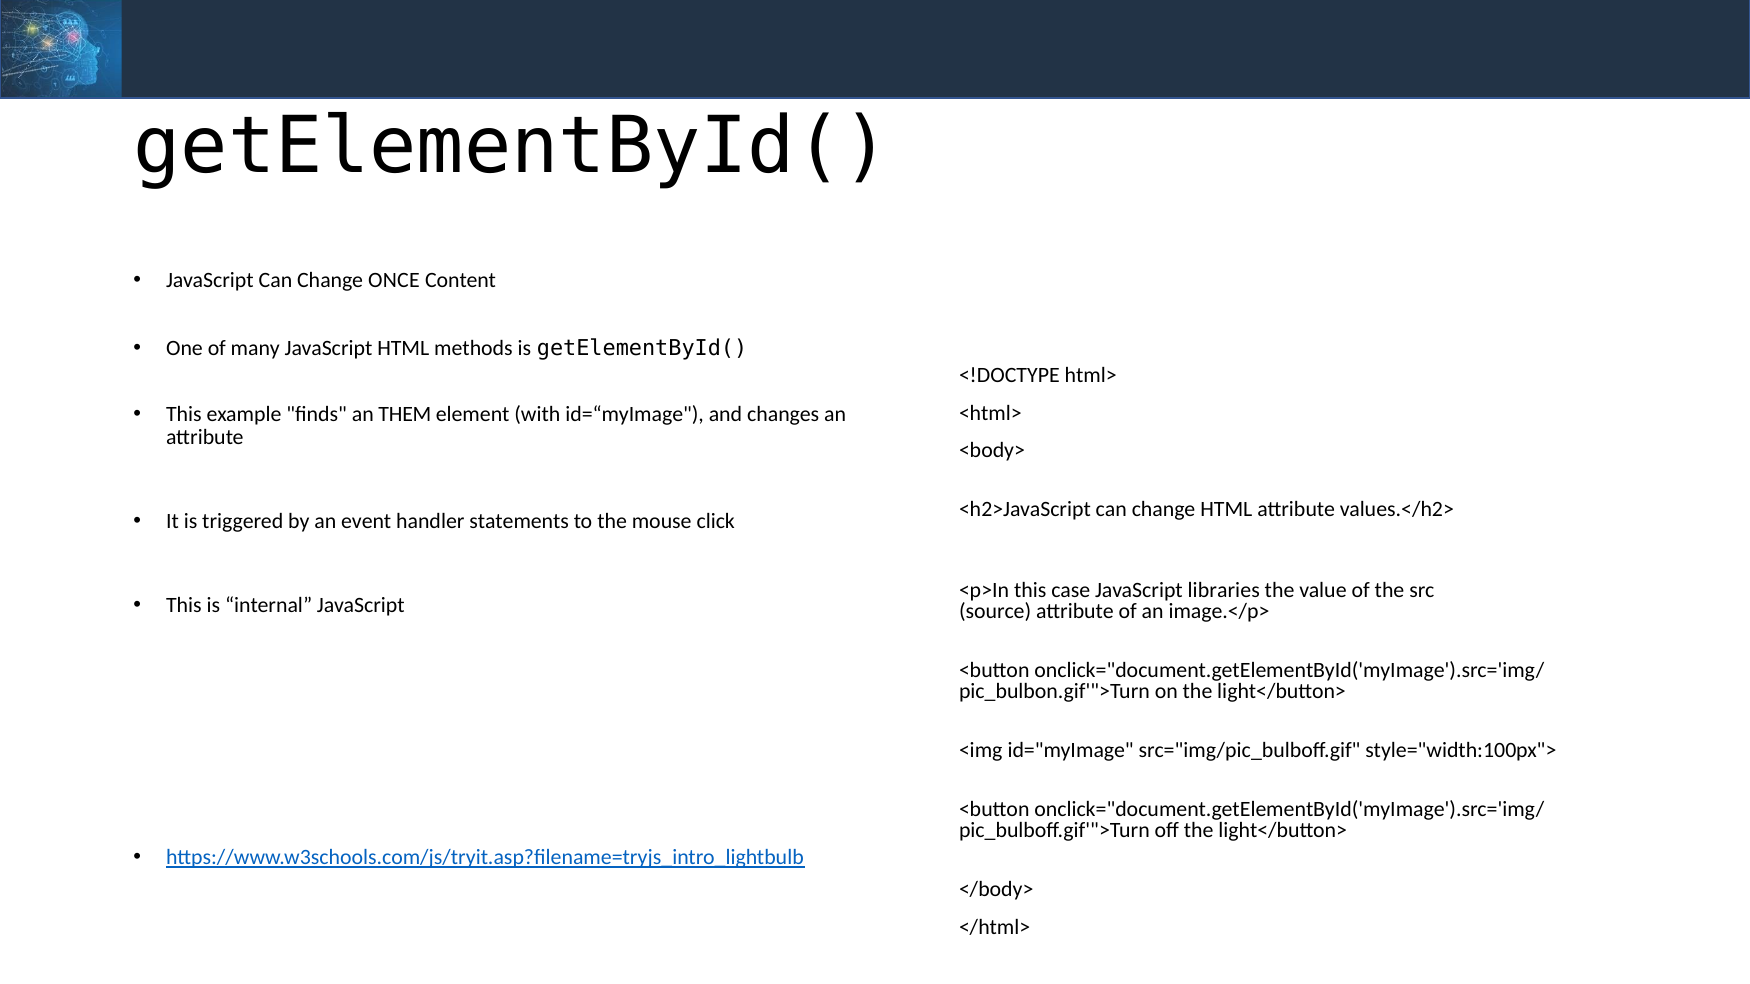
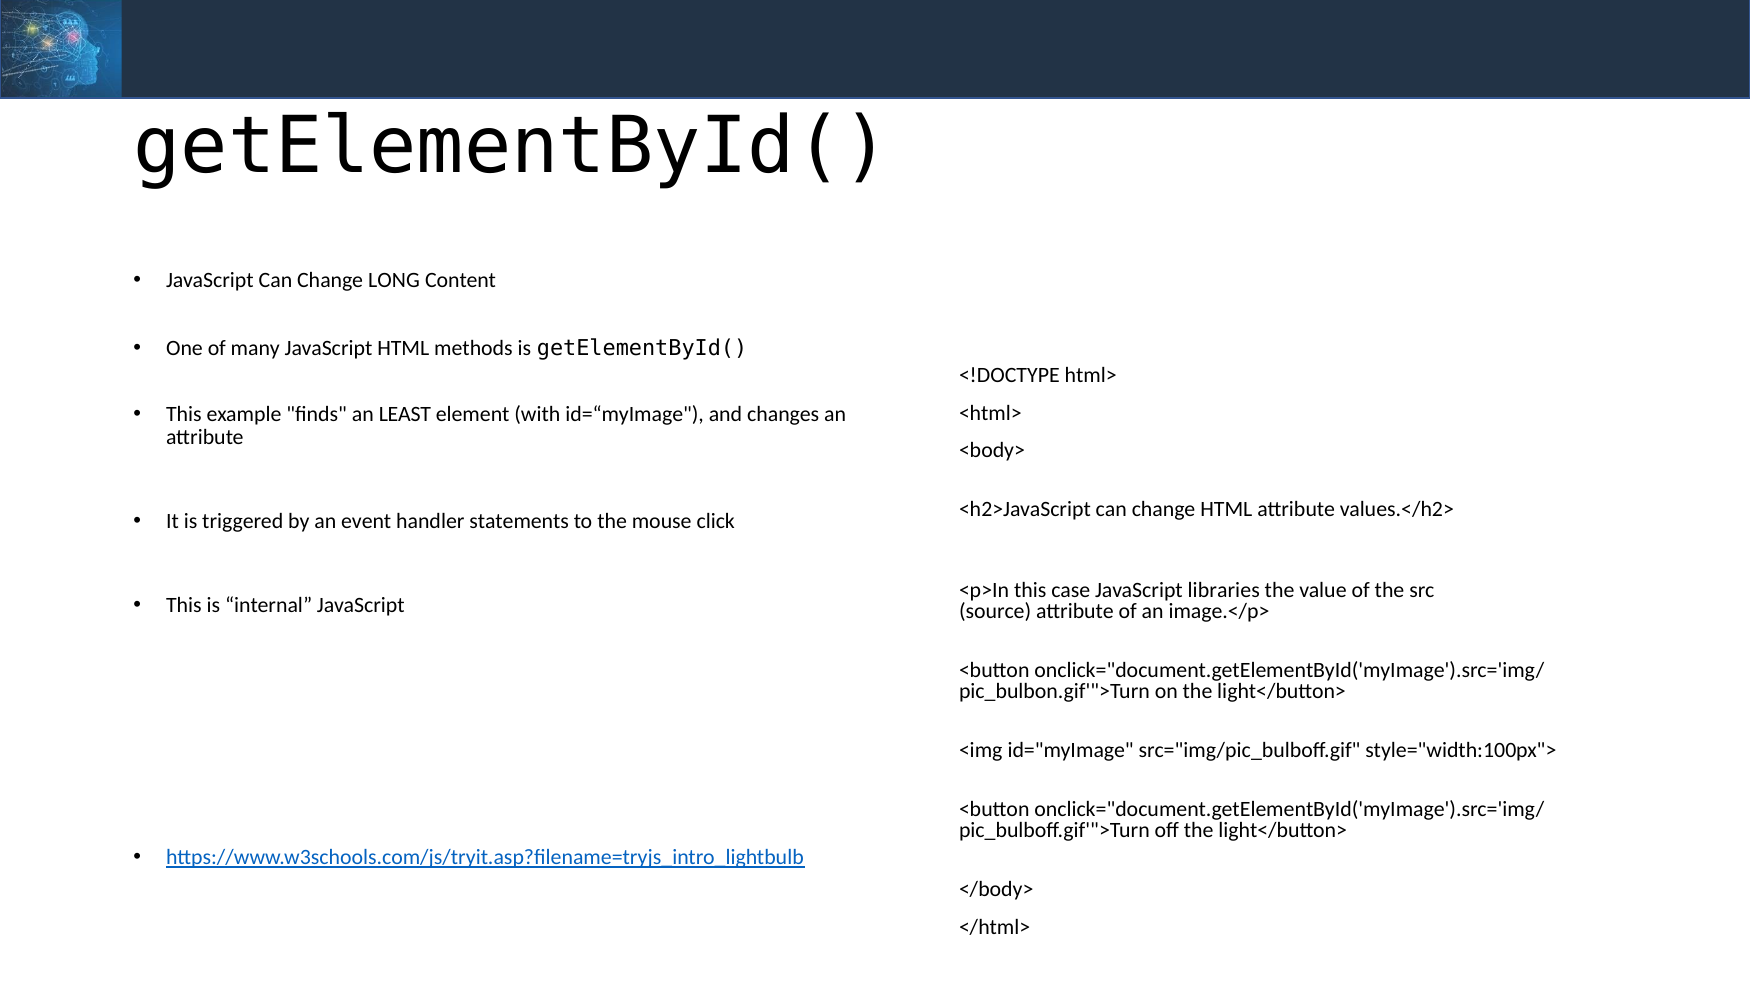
ONCE: ONCE -> LONG
THEM: THEM -> LEAST
